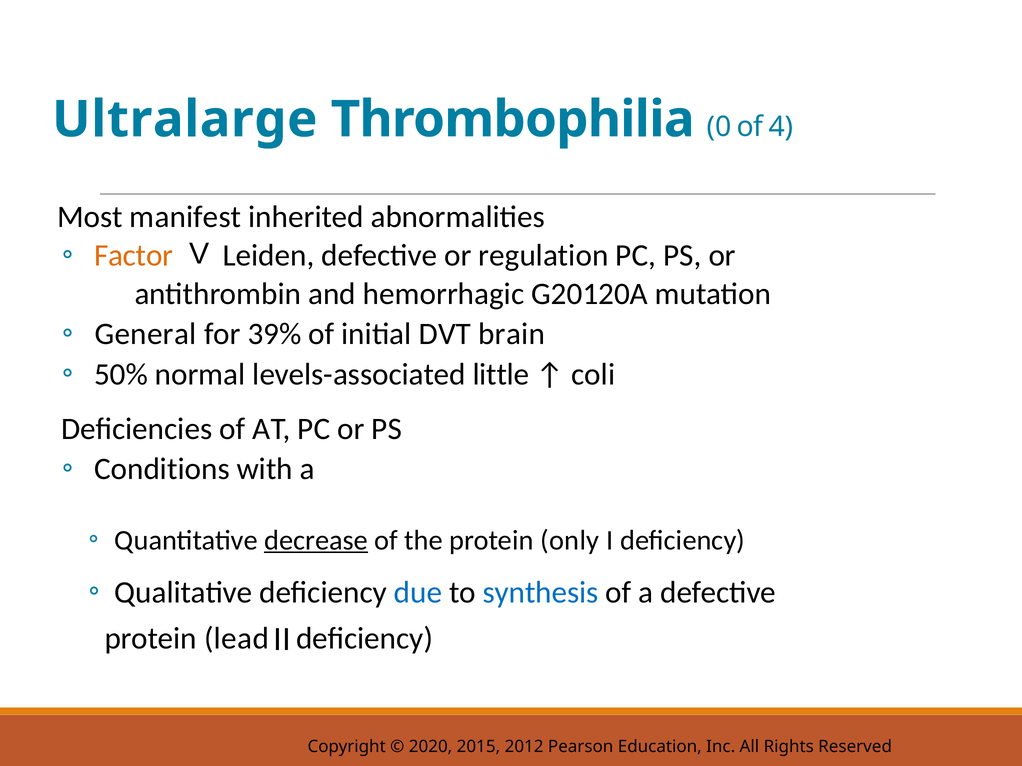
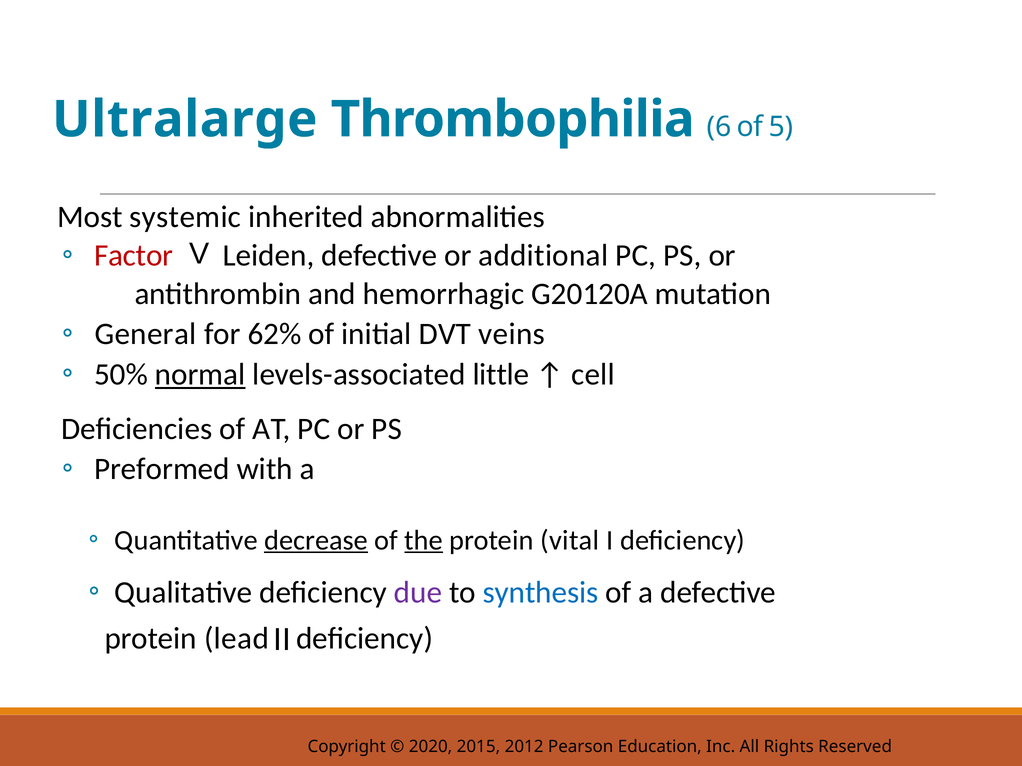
0: 0 -> 6
4: 4 -> 5
manifest: manifest -> systemic
Factor colour: orange -> red
regulation: regulation -> additional
39%: 39% -> 62%
brain: brain -> veins
normal underline: none -> present
coli: coli -> cell
Conditions: Conditions -> Preformed
the underline: none -> present
only: only -> vital
due colour: blue -> purple
